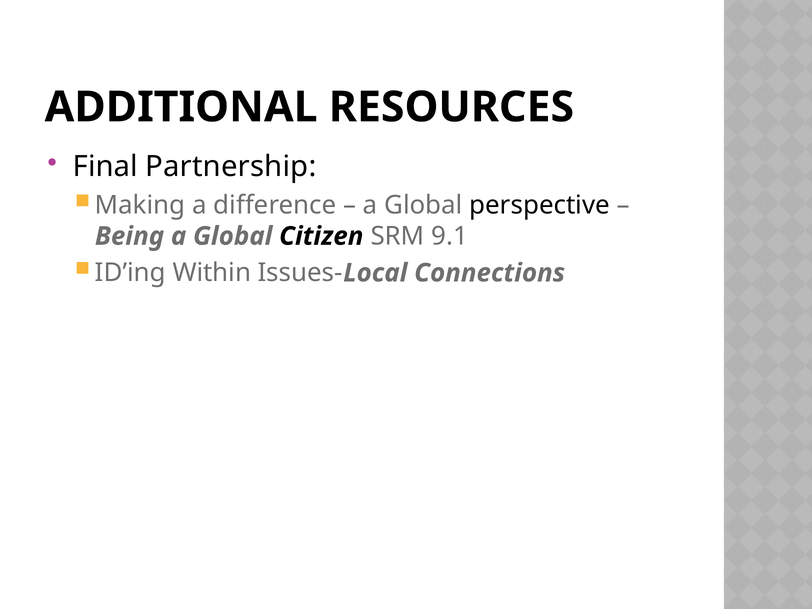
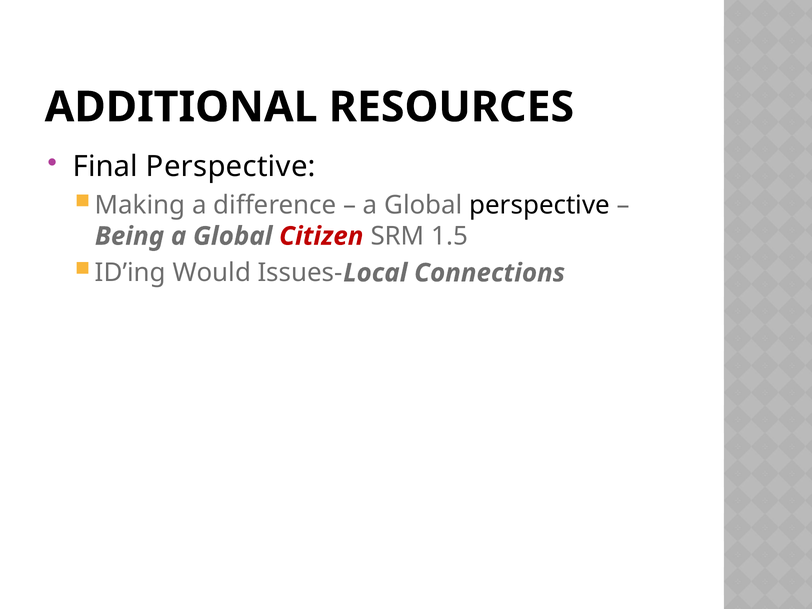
Final Partnership: Partnership -> Perspective
Citizen colour: black -> red
9.1: 9.1 -> 1.5
Within: Within -> Would
